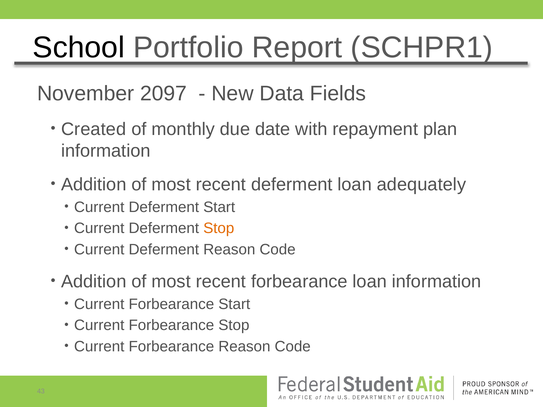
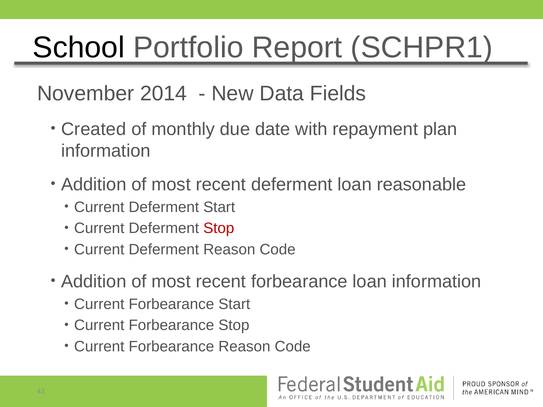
2097: 2097 -> 2014
adequately: adequately -> reasonable
Stop at (219, 228) colour: orange -> red
